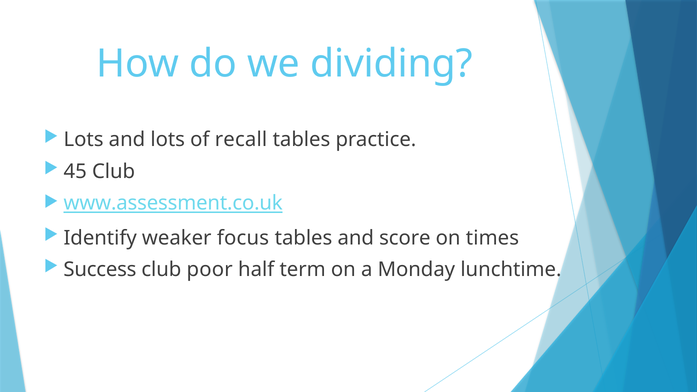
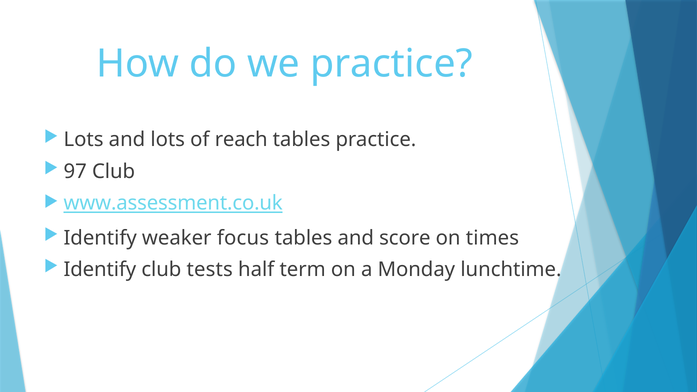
we dividing: dividing -> practice
recall: recall -> reach
45: 45 -> 97
Success at (100, 269): Success -> Identify
poor: poor -> tests
